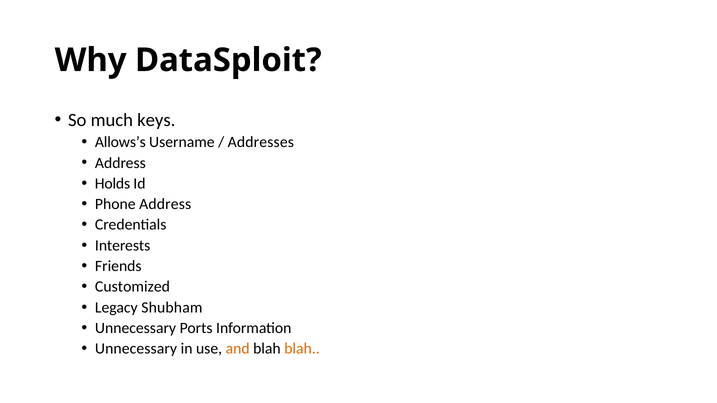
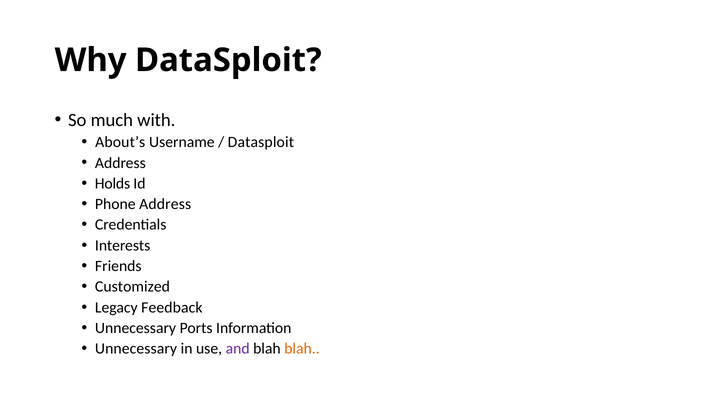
keys: keys -> with
Allows’s: Allows’s -> About’s
Addresses at (261, 142): Addresses -> Datasploit
Shubham: Shubham -> Feedback
and colour: orange -> purple
